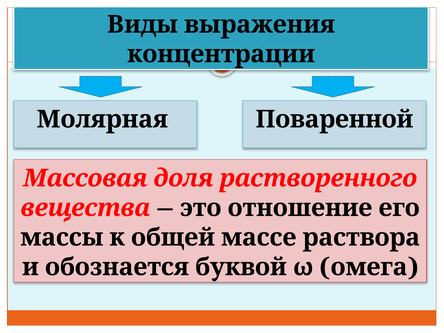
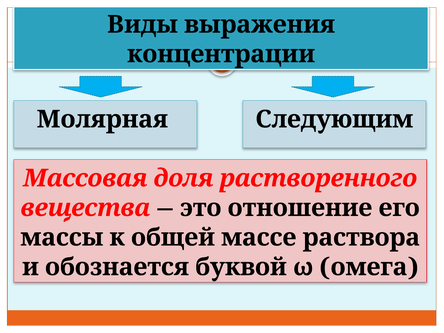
Поваренной: Поваренной -> Следующим
